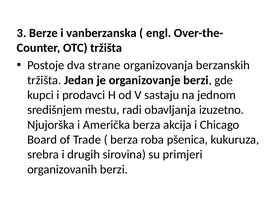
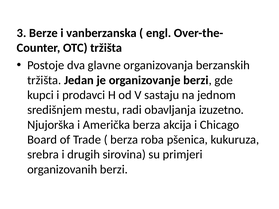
strane: strane -> glavne
